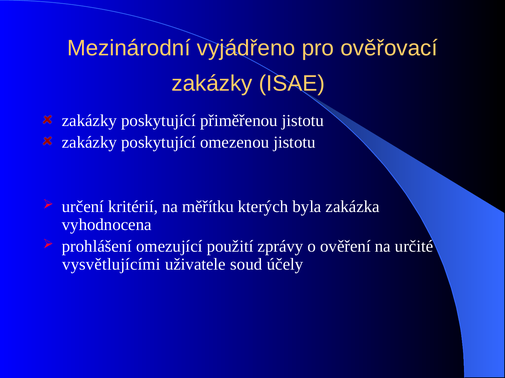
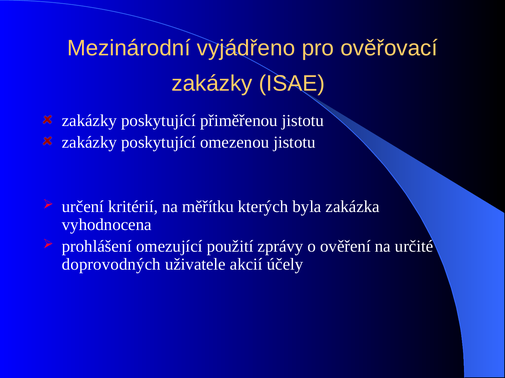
vysvětlujícími: vysvětlujícími -> doprovodných
soud: soud -> akcií
